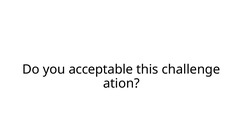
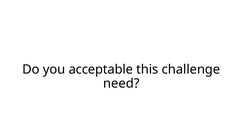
ation: ation -> need
